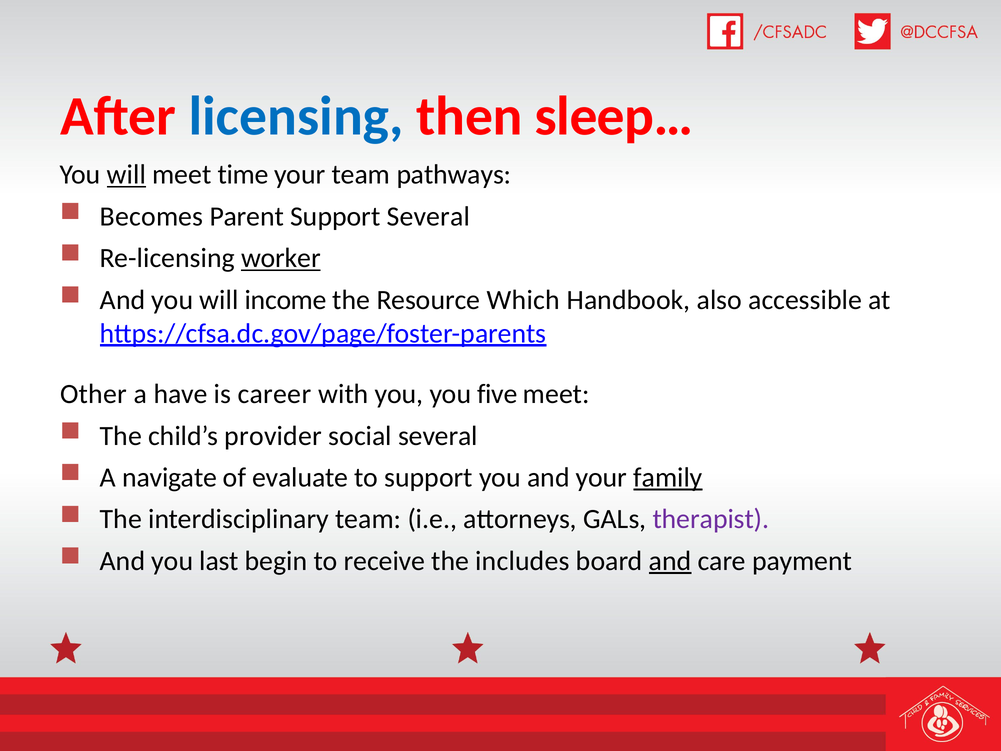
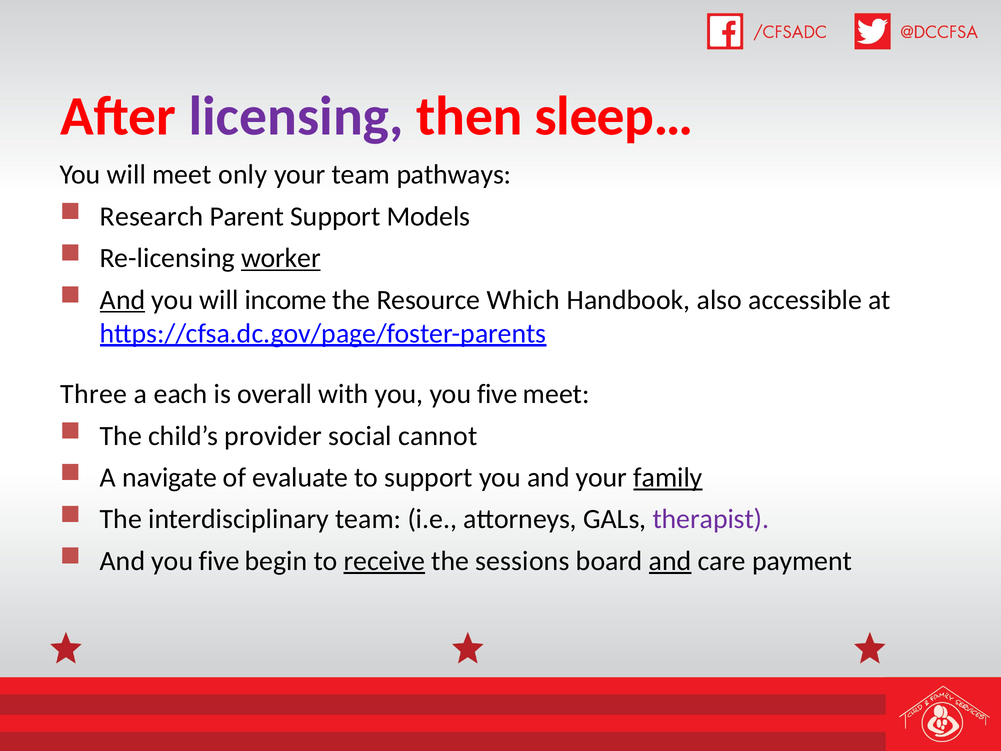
licensing colour: blue -> purple
will at (126, 175) underline: present -> none
time: time -> only
Becomes: Becomes -> Research
Support Several: Several -> Models
And at (123, 300) underline: none -> present
Other: Other -> Three
have: have -> each
career: career -> overall
social several: several -> cannot
And you last: last -> five
receive underline: none -> present
includes: includes -> sessions
